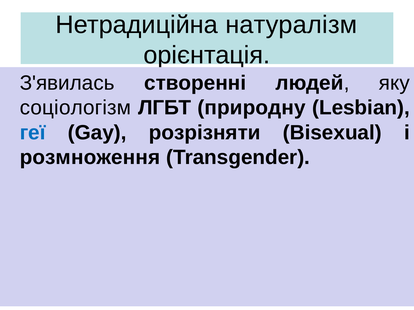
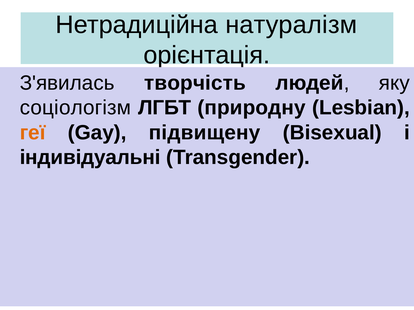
створенні: створенні -> творчість
геї colour: blue -> orange
розрізняти: розрізняти -> підвищену
розмноження: розмноження -> індивідуальні
